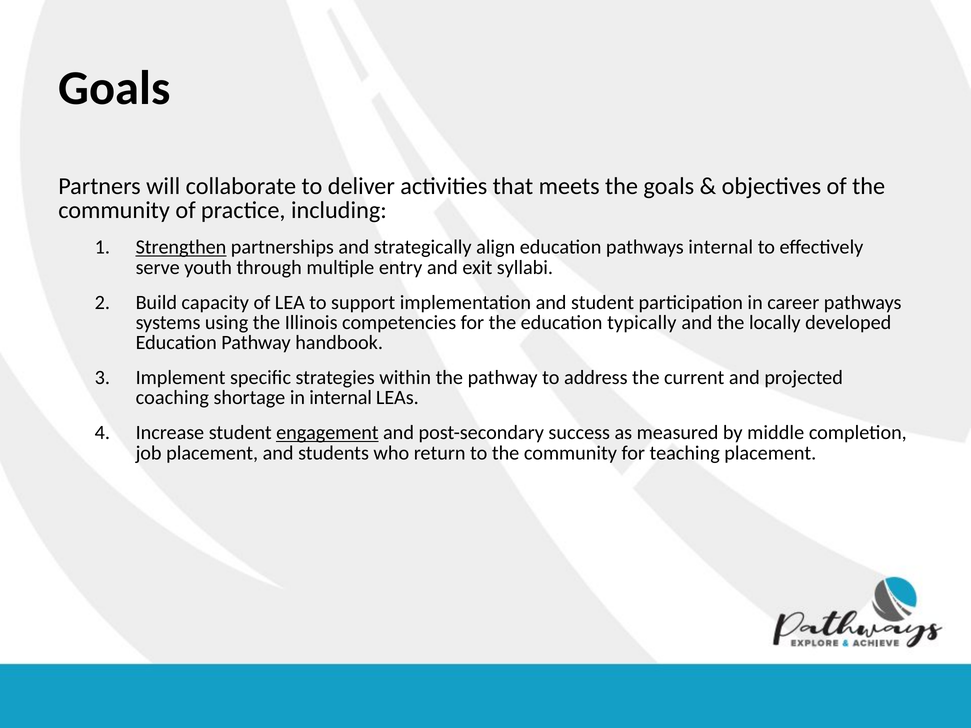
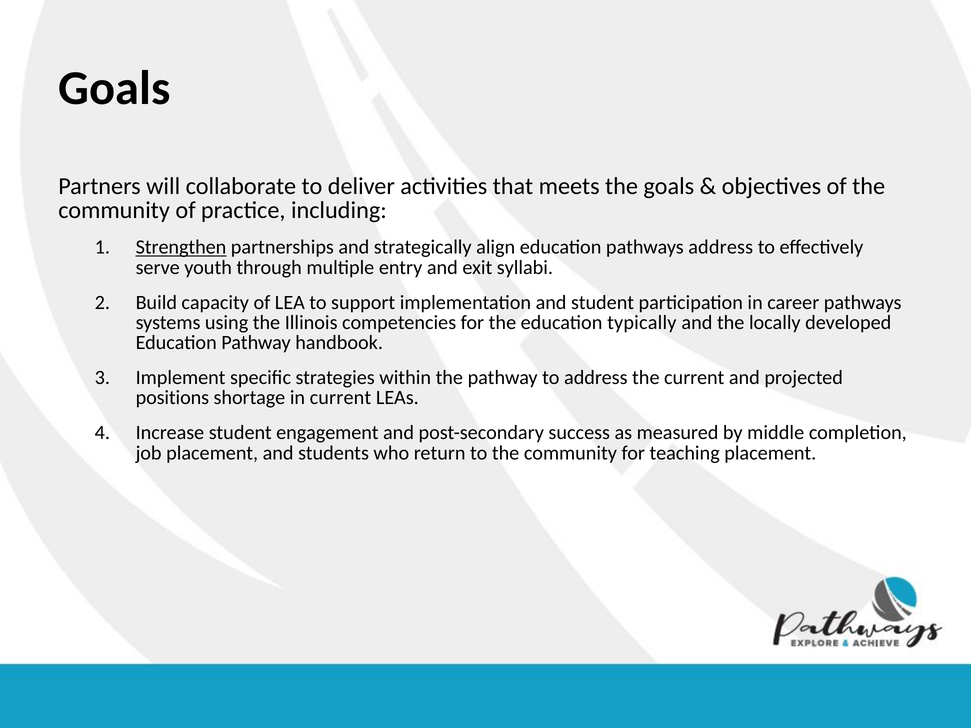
pathways internal: internal -> address
coaching: coaching -> positions
in internal: internal -> current
engagement underline: present -> none
